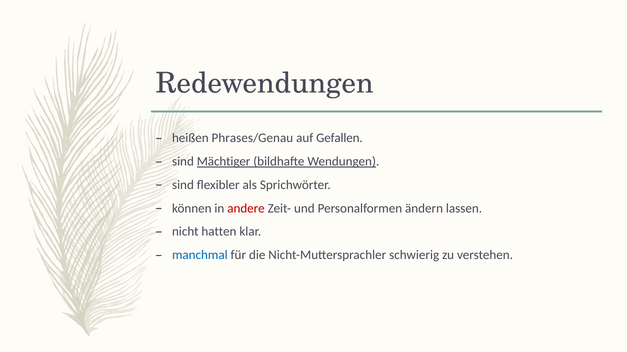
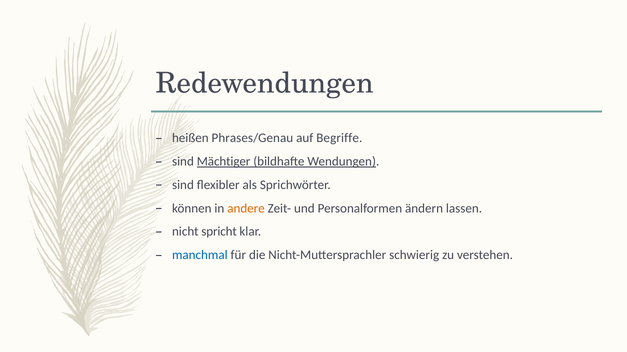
Gefallen: Gefallen -> Begriffe
andere colour: red -> orange
hatten: hatten -> spricht
